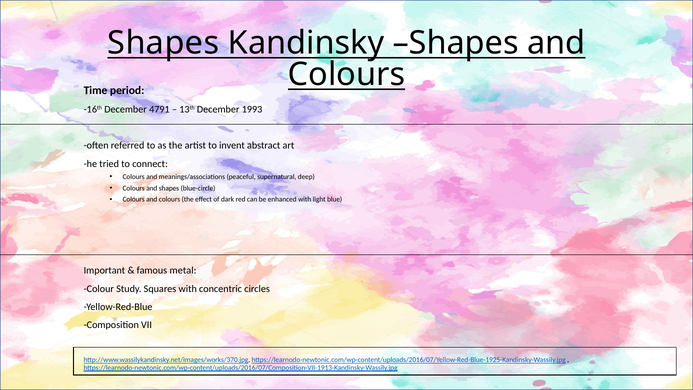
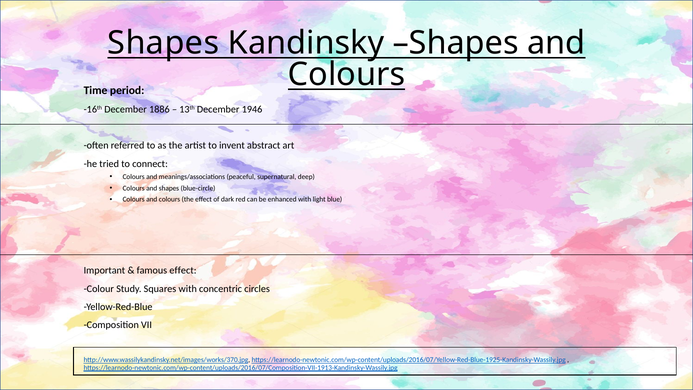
4791: 4791 -> 1886
1993: 1993 -> 1946
famous metal: metal -> effect
